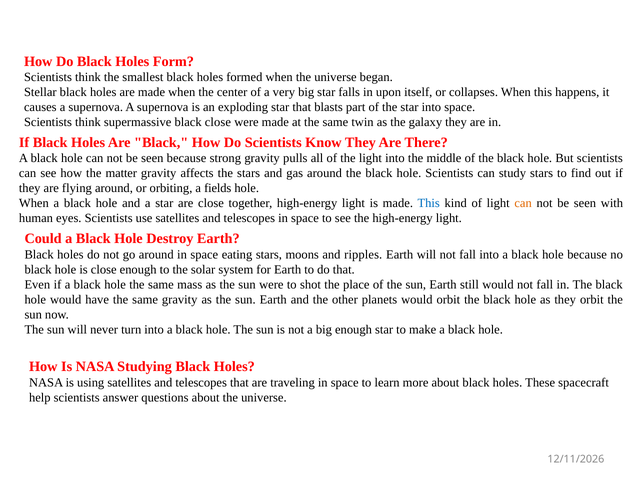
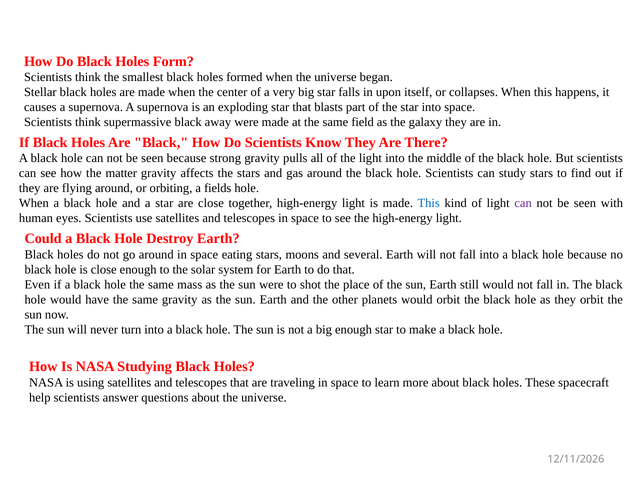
black close: close -> away
twin: twin -> field
can at (523, 203) colour: orange -> purple
ripples: ripples -> several
